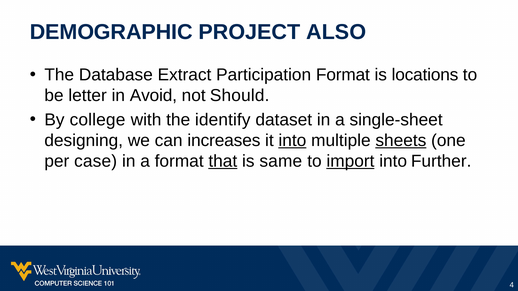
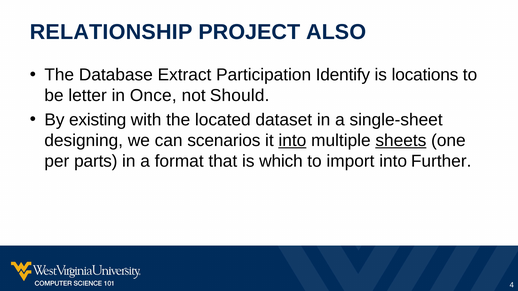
DEMOGRAPHIC: DEMOGRAPHIC -> RELATIONSHIP
Participation Format: Format -> Identify
Avoid: Avoid -> Once
college: college -> existing
identify: identify -> located
increases: increases -> scenarios
case: case -> parts
that underline: present -> none
same: same -> which
import underline: present -> none
